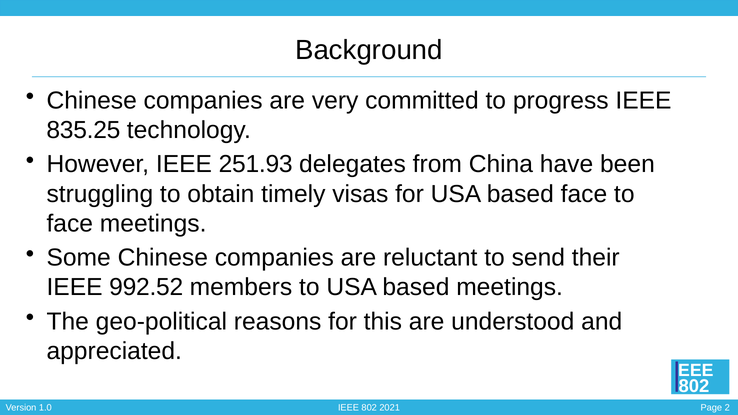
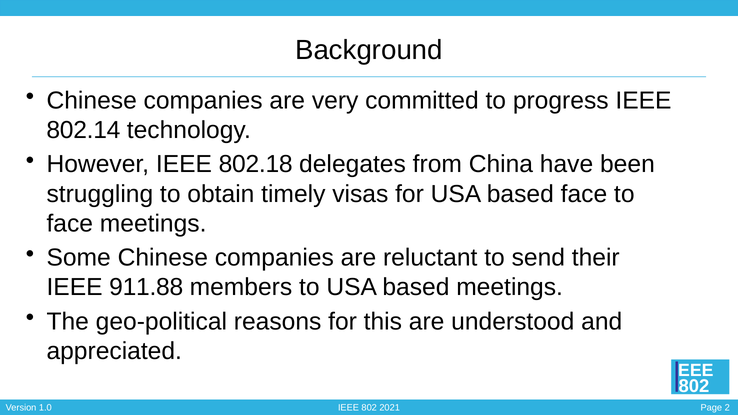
835.25: 835.25 -> 802.14
251.93: 251.93 -> 802.18
992.52: 992.52 -> 911.88
